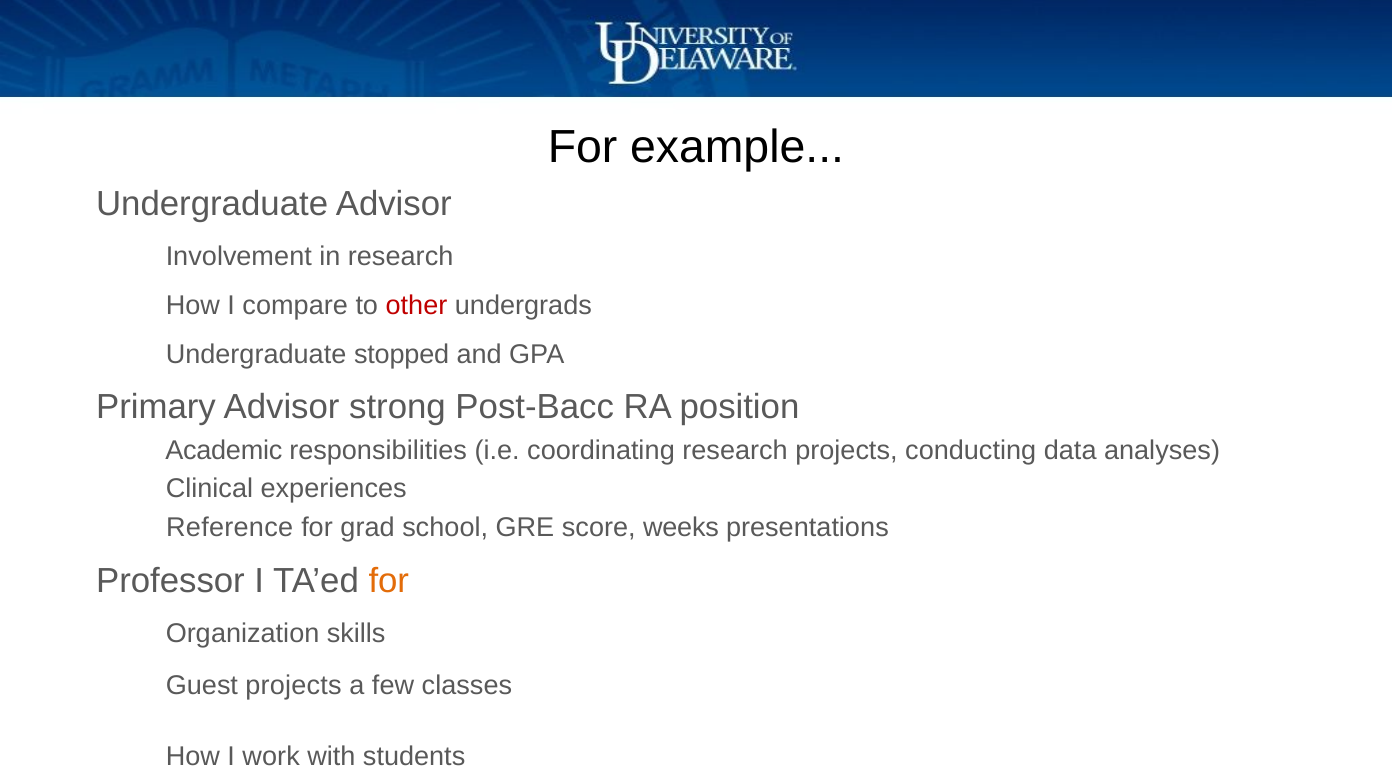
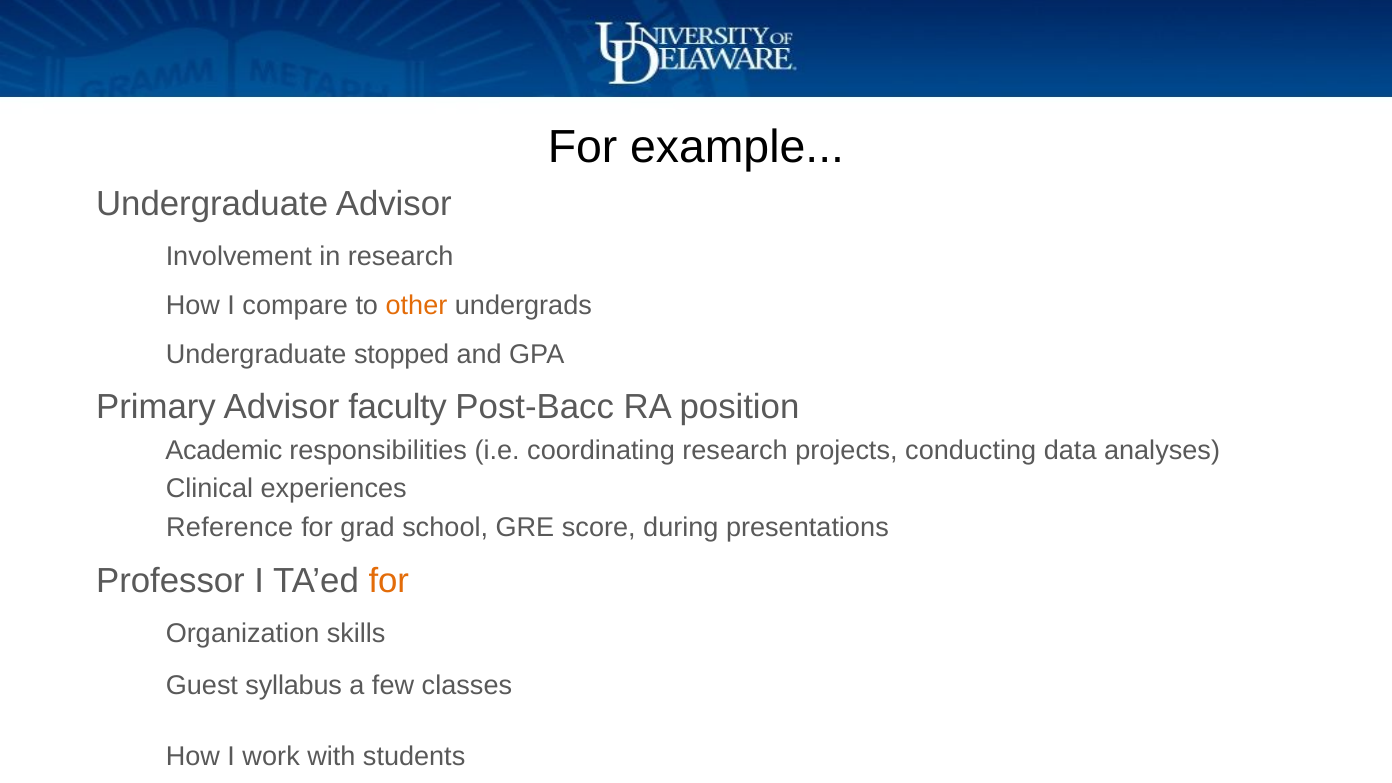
other colour: red -> orange
strong: strong -> faculty
weeks: weeks -> during
Guest projects: projects -> syllabus
